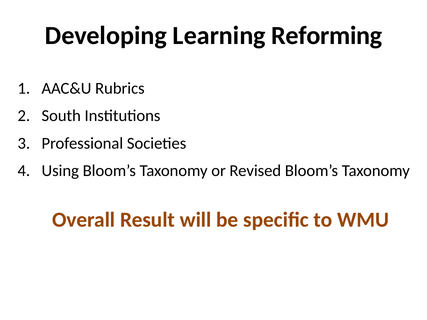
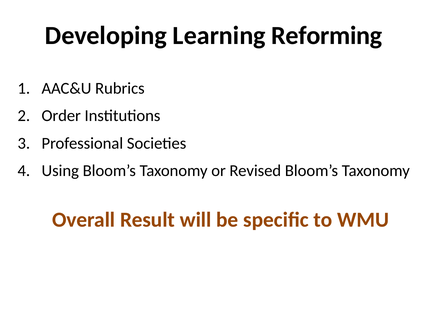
South: South -> Order
